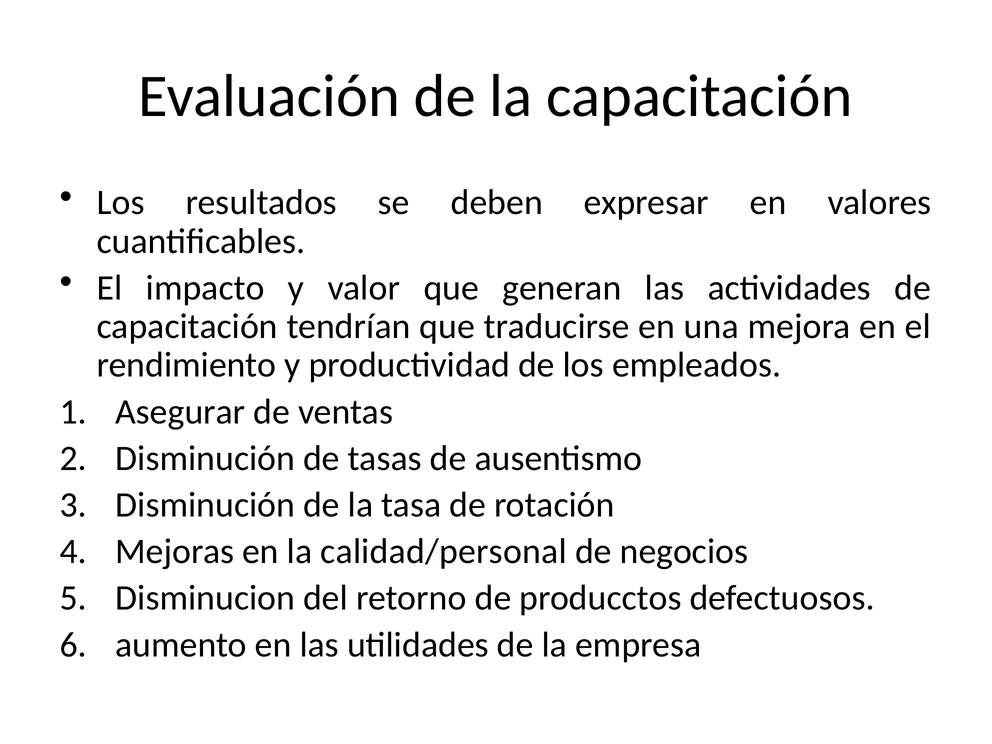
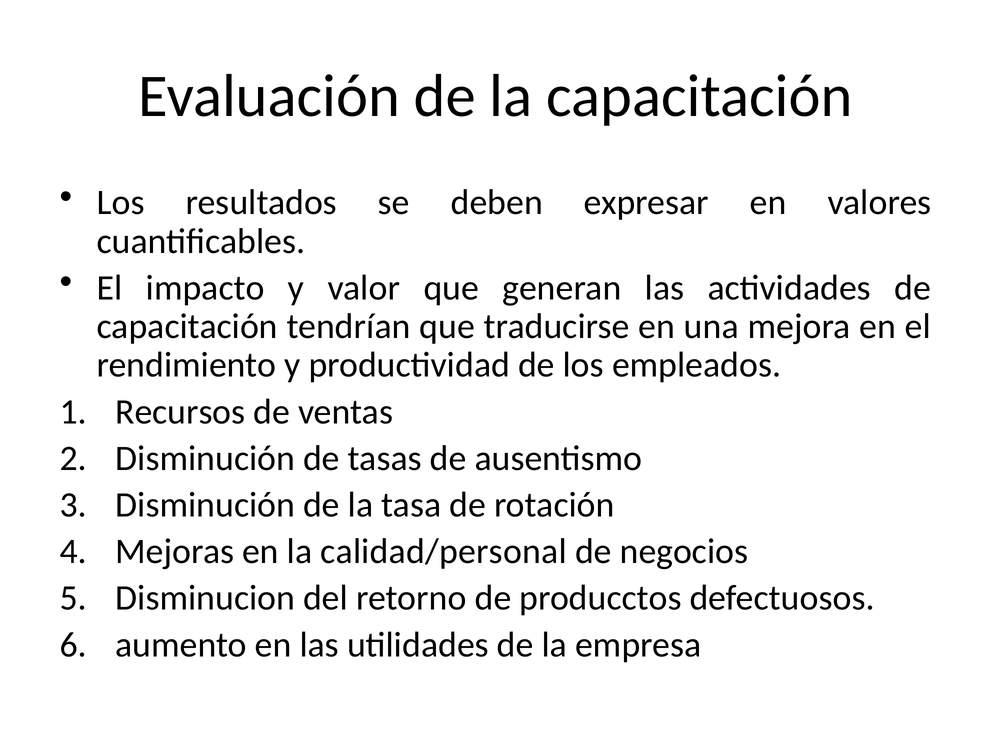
Asegurar: Asegurar -> Recursos
